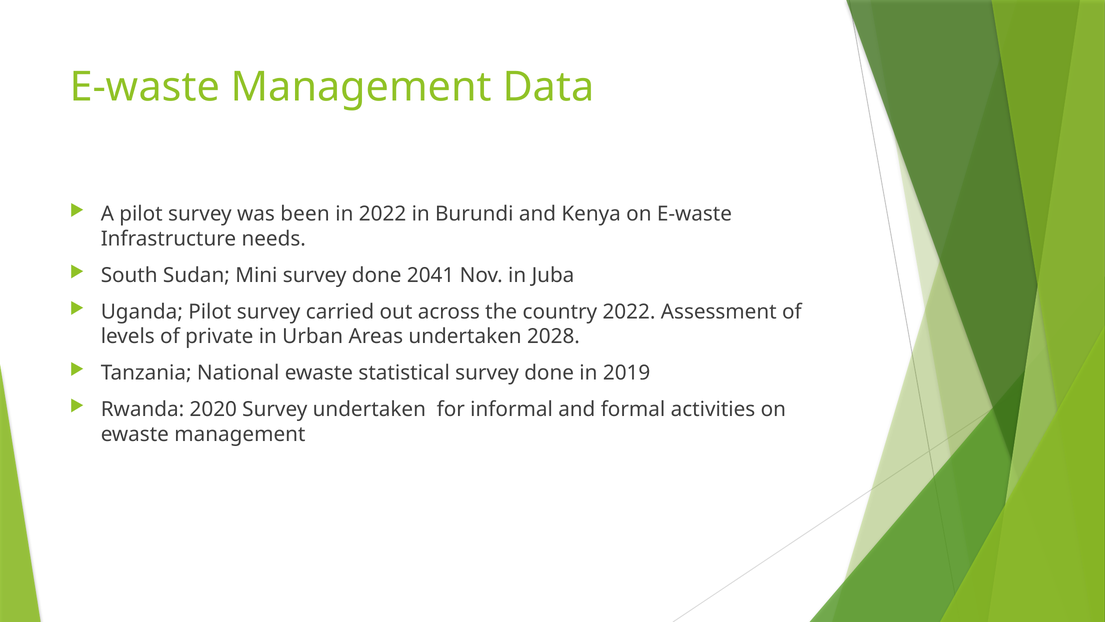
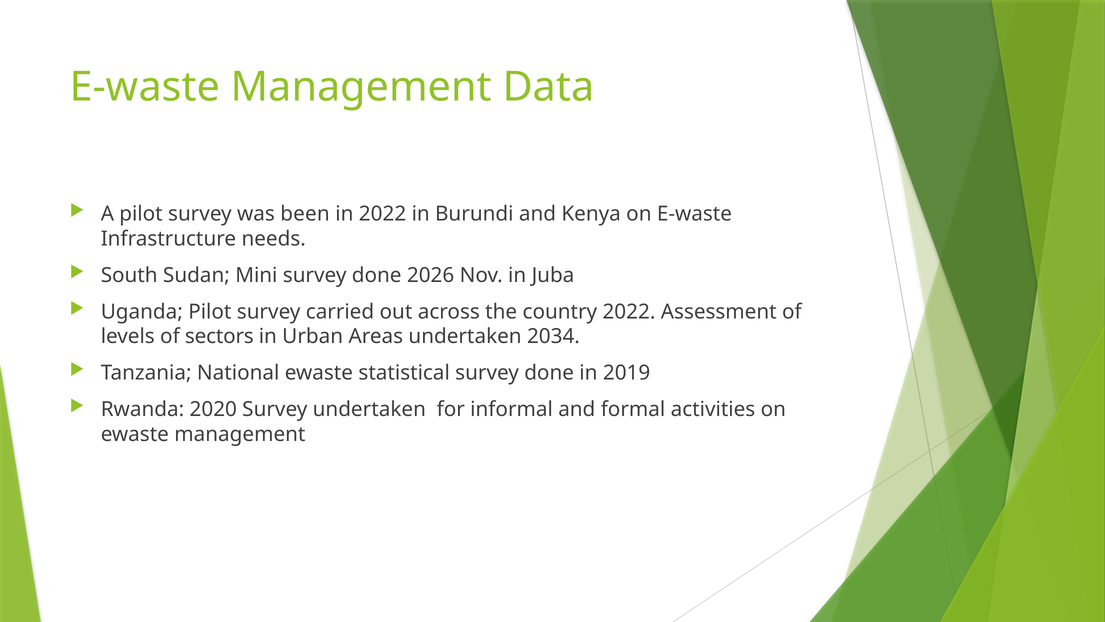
2041: 2041 -> 2026
private: private -> sectors
2028: 2028 -> 2034
